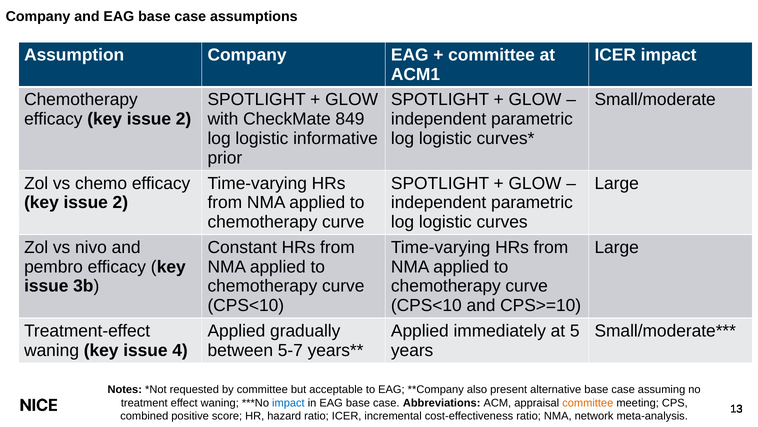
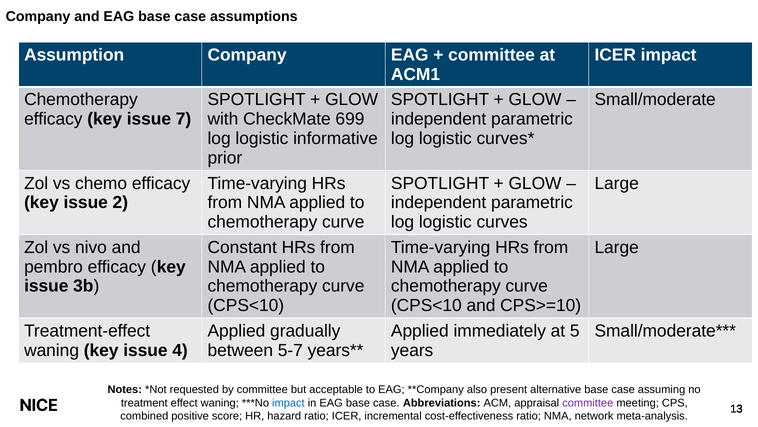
2 at (184, 119): 2 -> 7
849: 849 -> 699
committee at (588, 402) colour: orange -> purple
